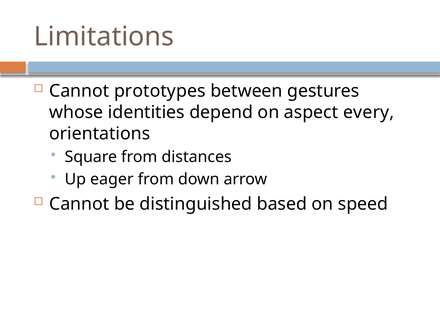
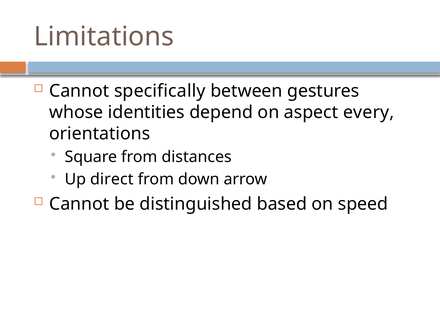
prototypes: prototypes -> specifically
eager: eager -> direct
